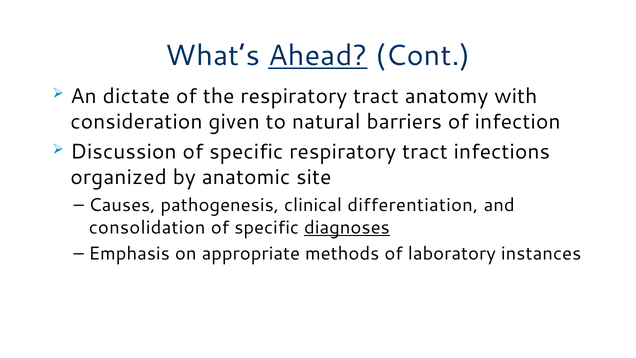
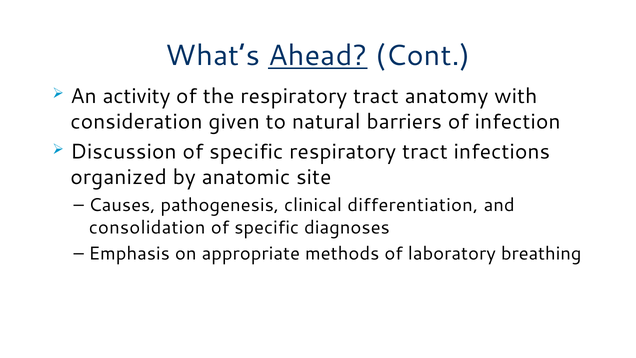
dictate: dictate -> activity
diagnoses underline: present -> none
instances: instances -> breathing
